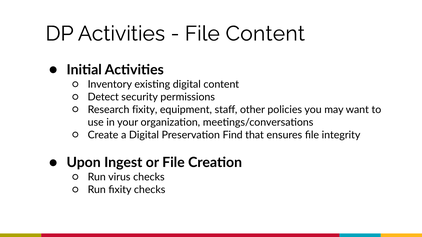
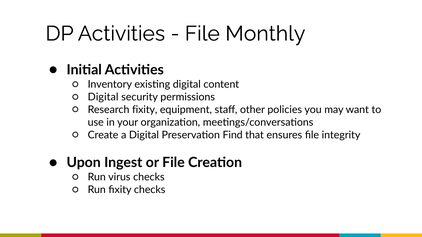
File Content: Content -> Monthly
Detect at (103, 97): Detect -> Digital
